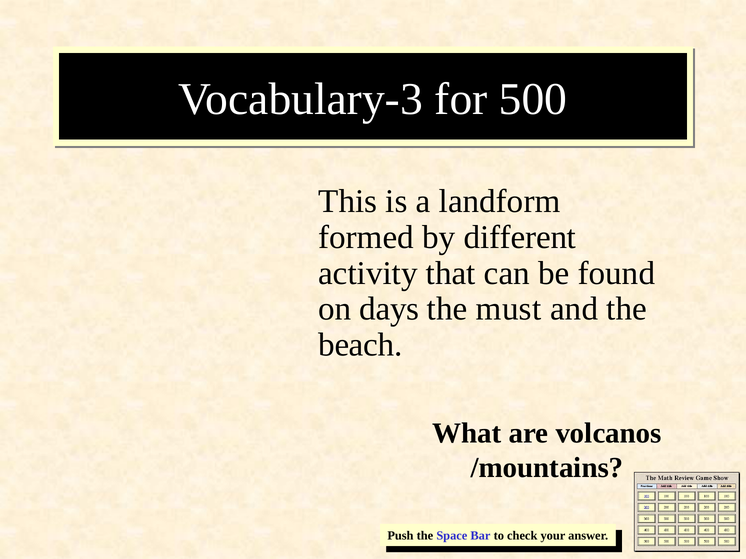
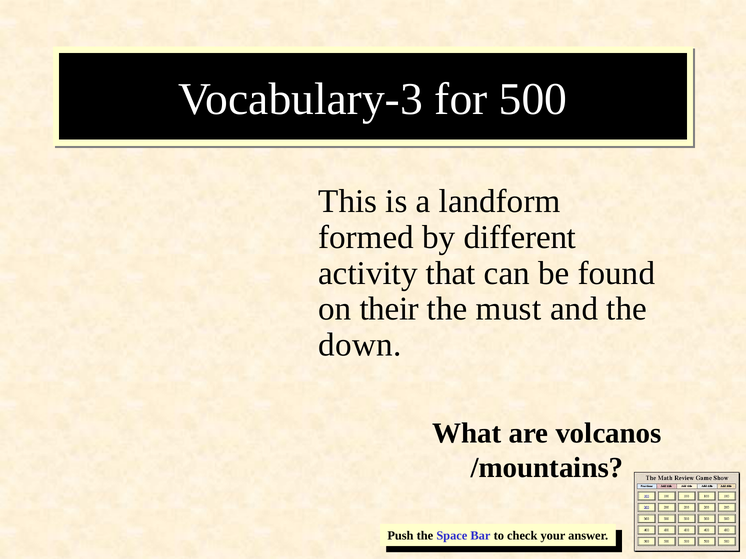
days: days -> their
beach: beach -> down
